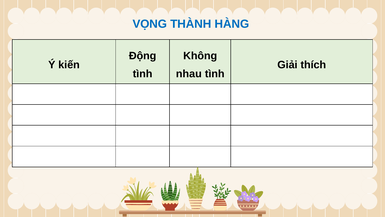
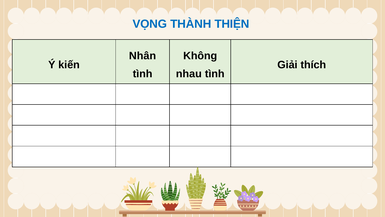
HÀNG: HÀNG -> THIỆN
Động: Động -> Nhân
